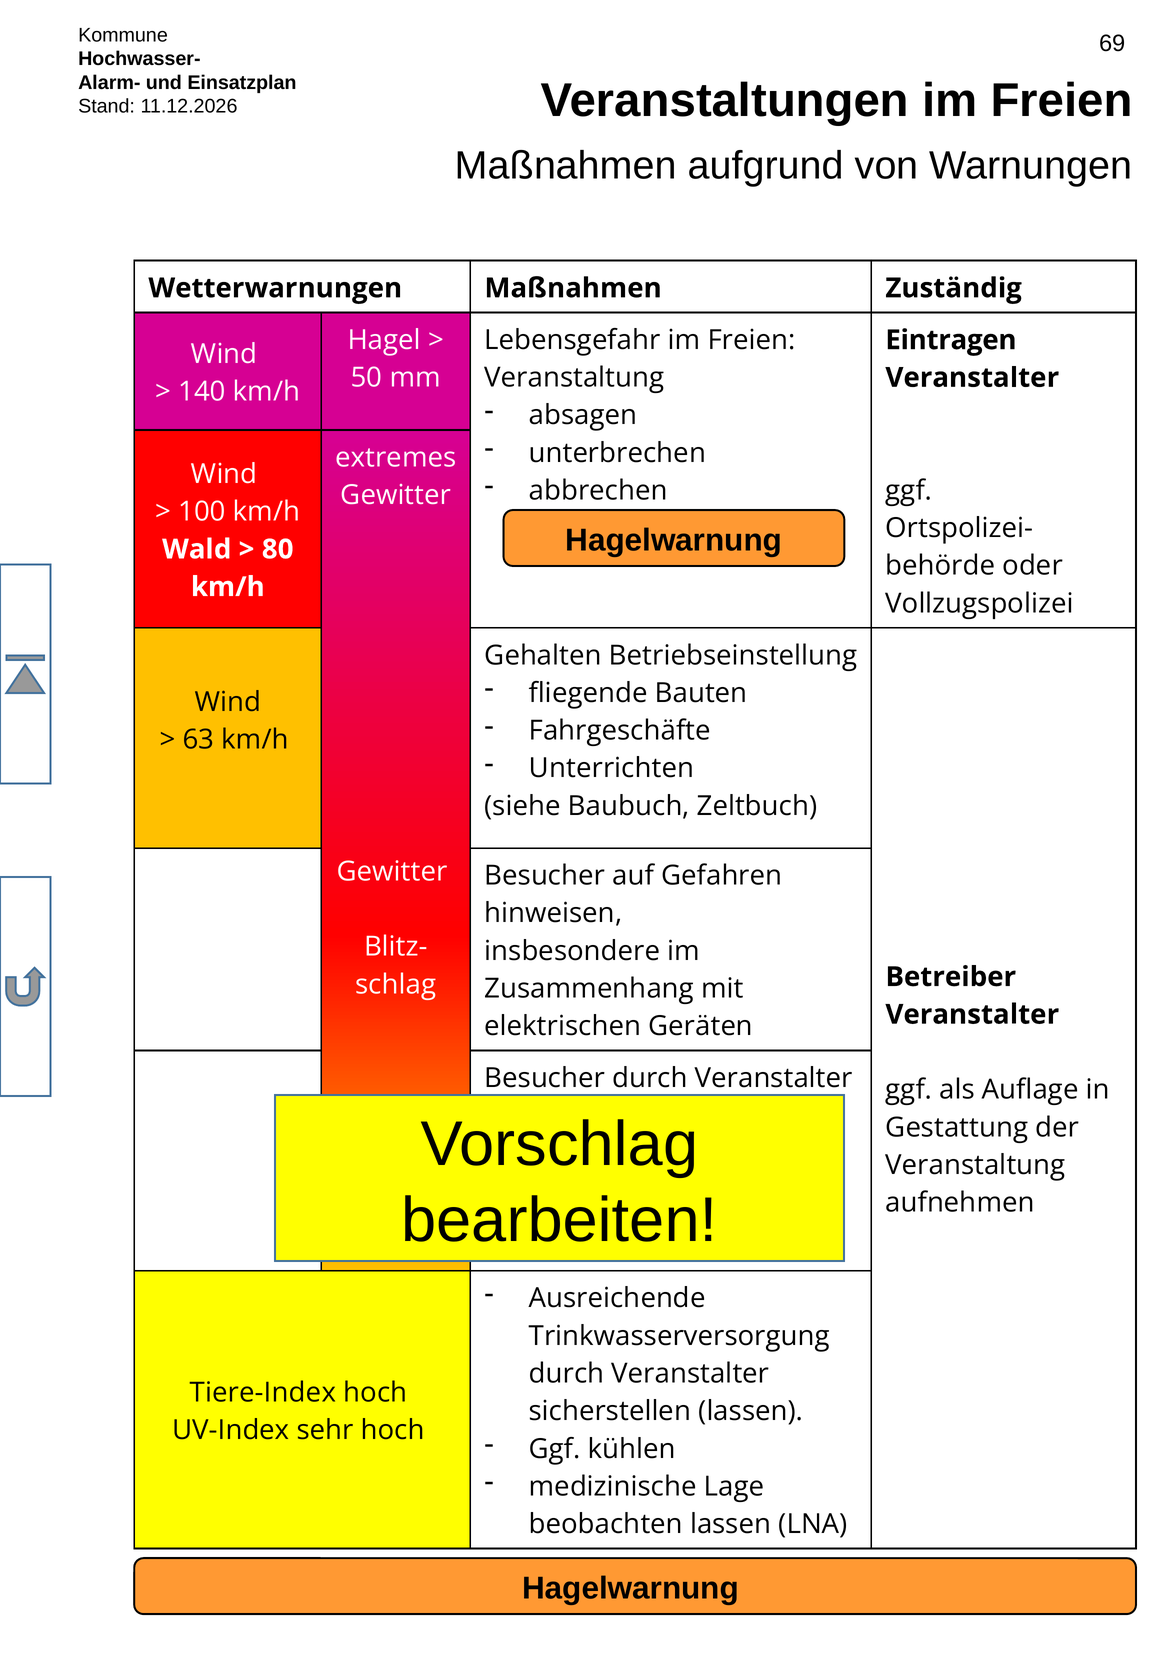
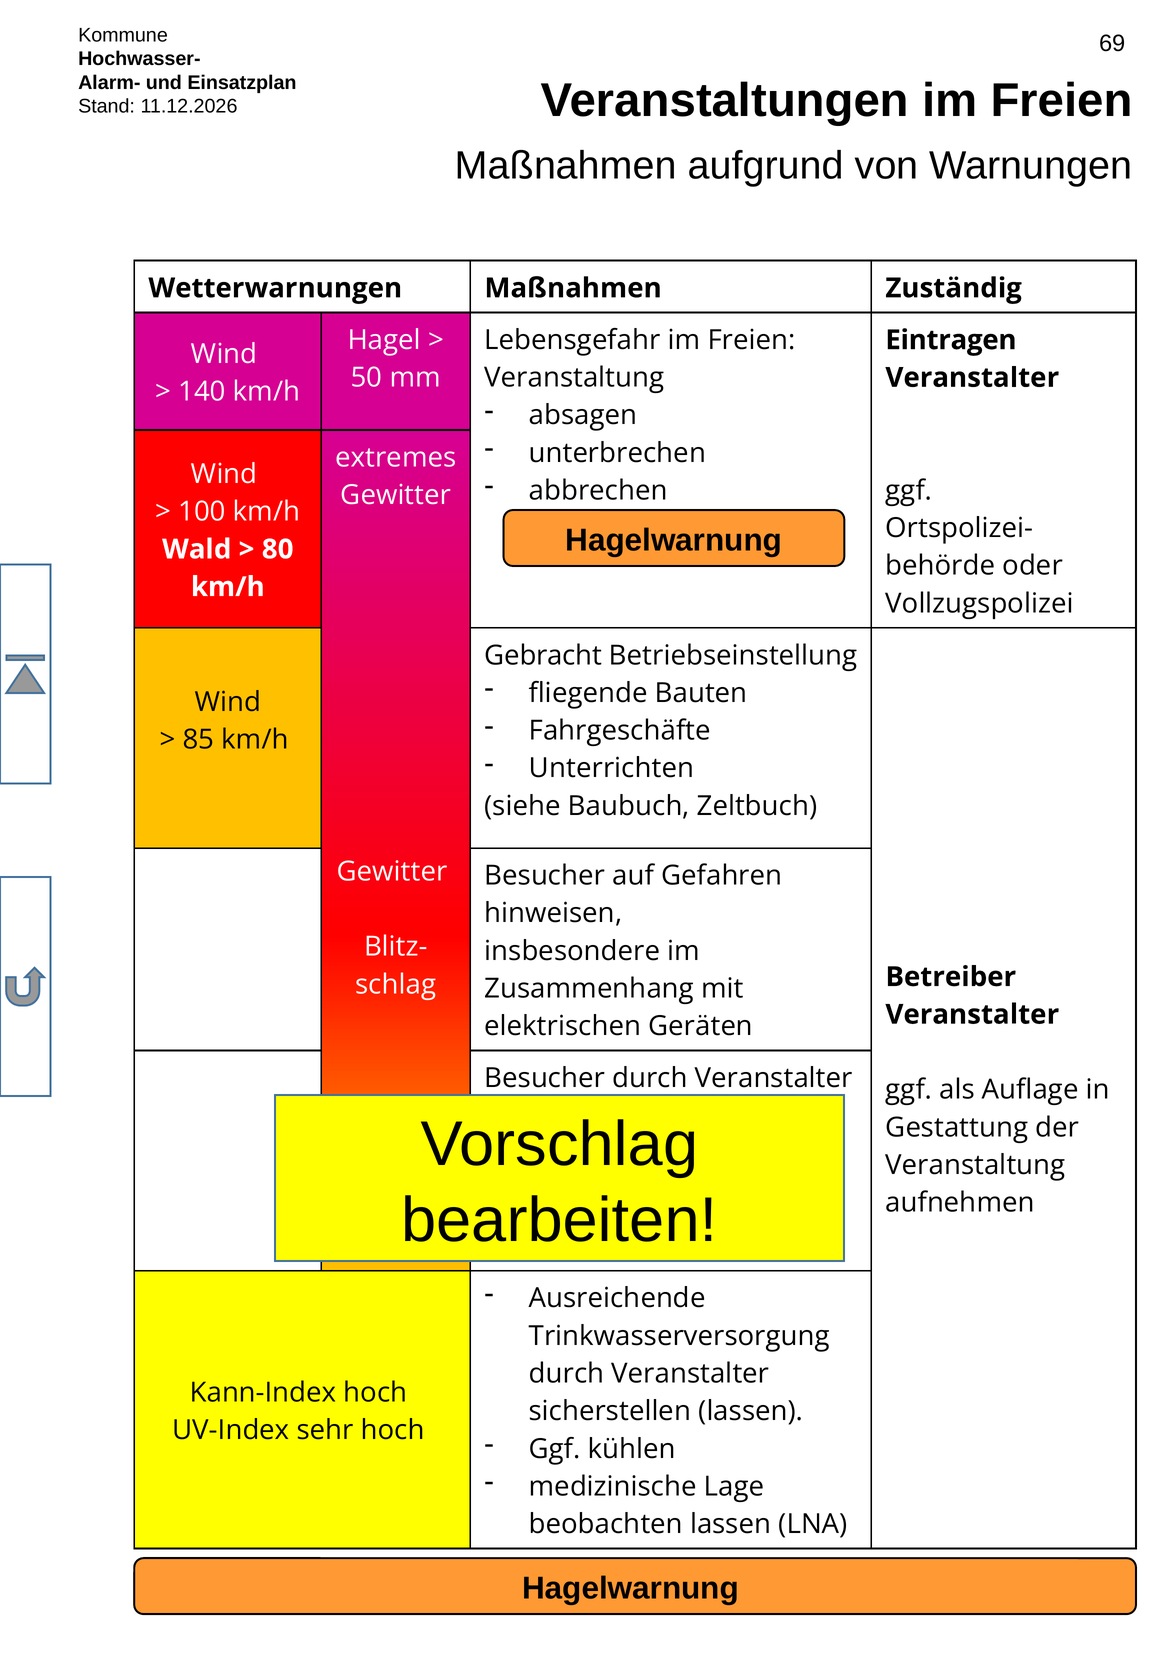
Gehalten: Gehalten -> Gebracht
63: 63 -> 85
Tiere-Index: Tiere-Index -> Kann-Index
